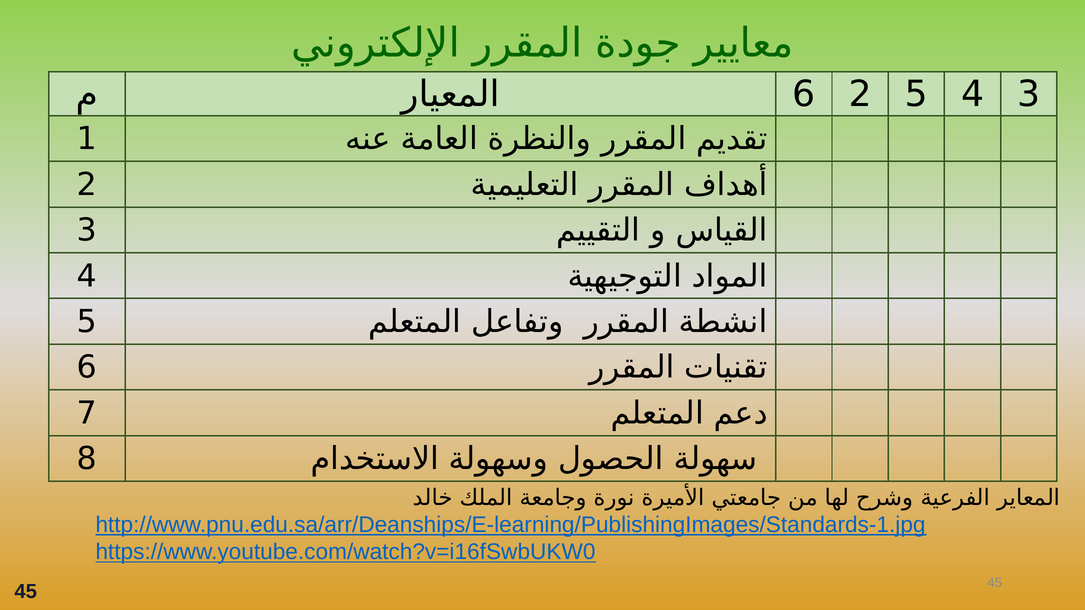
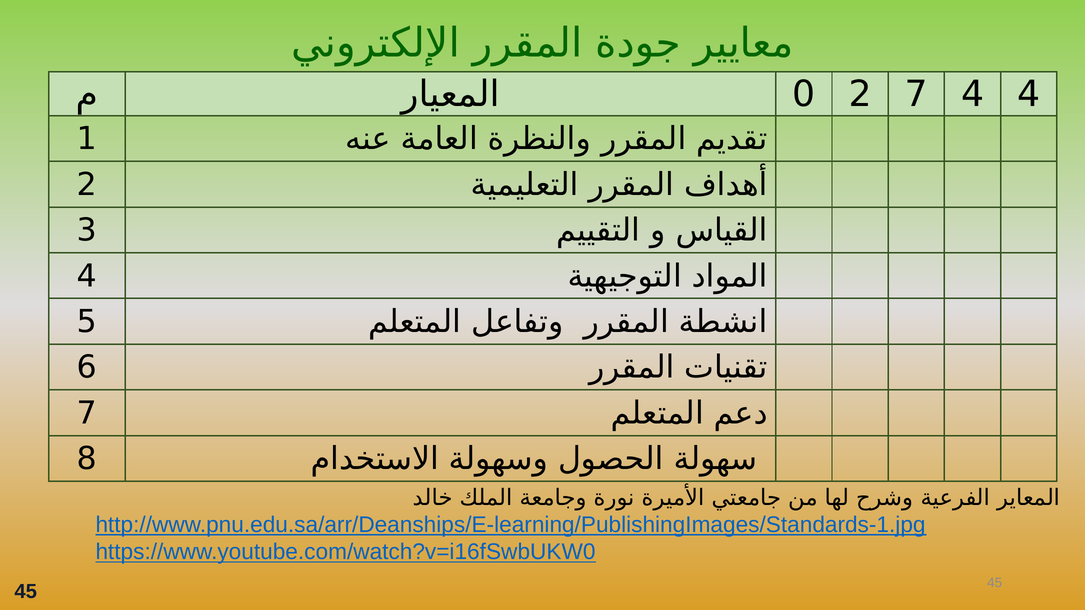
6 at (804, 94): 6 -> 0
2 5: 5 -> 7
4 3: 3 -> 4
